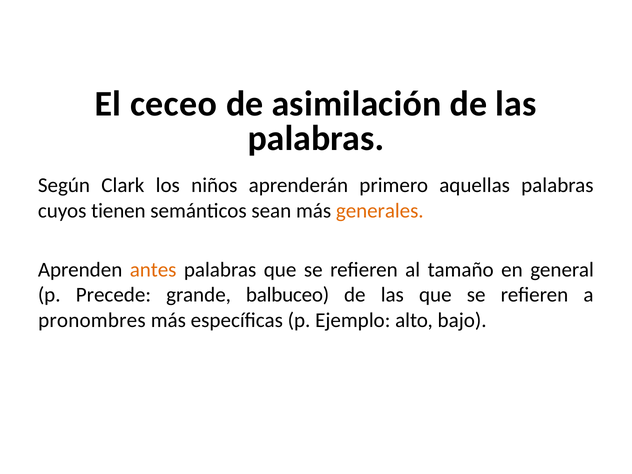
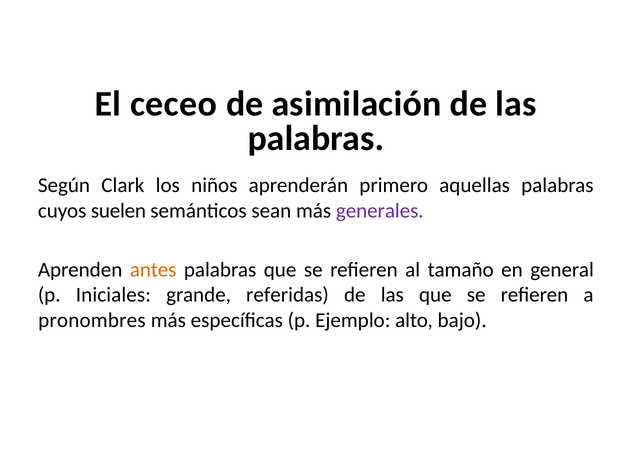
tienen: tienen -> suelen
generales colour: orange -> purple
Precede: Precede -> Iniciales
balbuceo: balbuceo -> referidas
